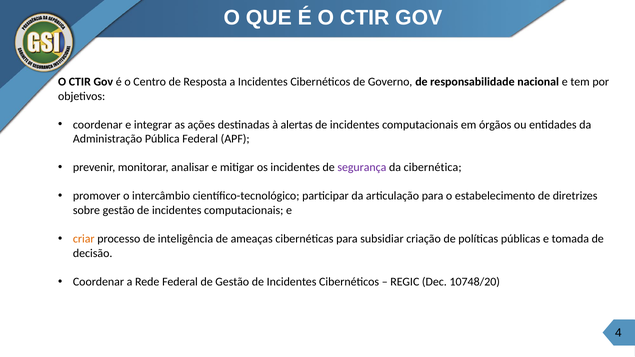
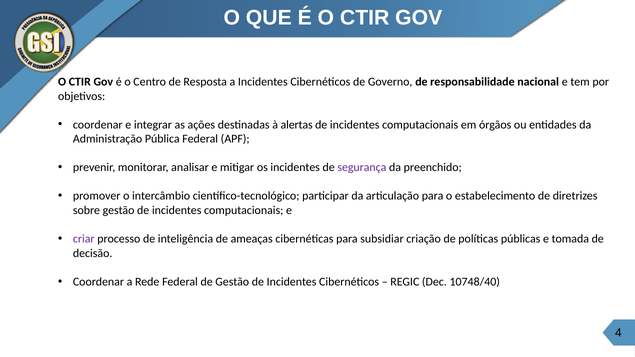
cibernética: cibernética -> preenchido
criar colour: orange -> purple
10748/20: 10748/20 -> 10748/40
